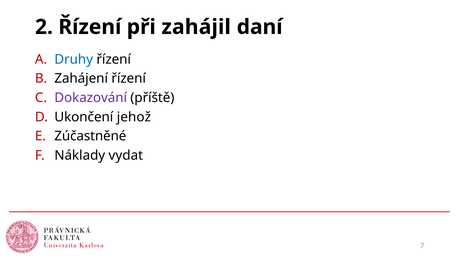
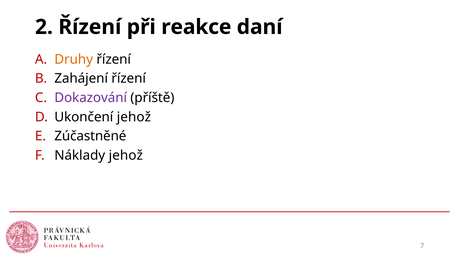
zahájil: zahájil -> reakce
Druhy colour: blue -> orange
Náklady vydat: vydat -> jehož
